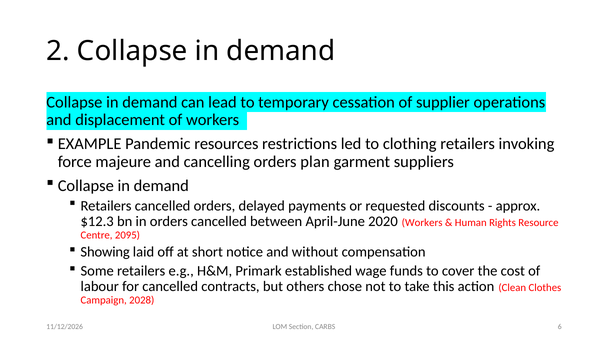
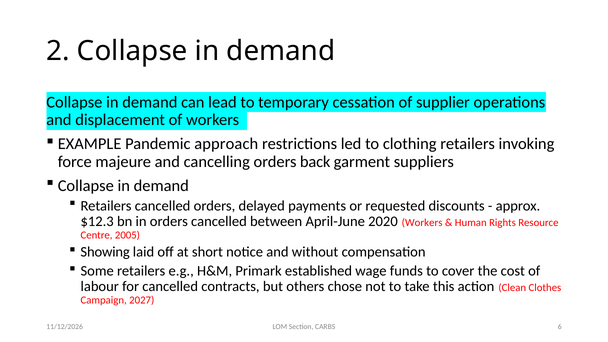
resources: resources -> approach
plan: plan -> back
2095: 2095 -> 2005
2028: 2028 -> 2027
